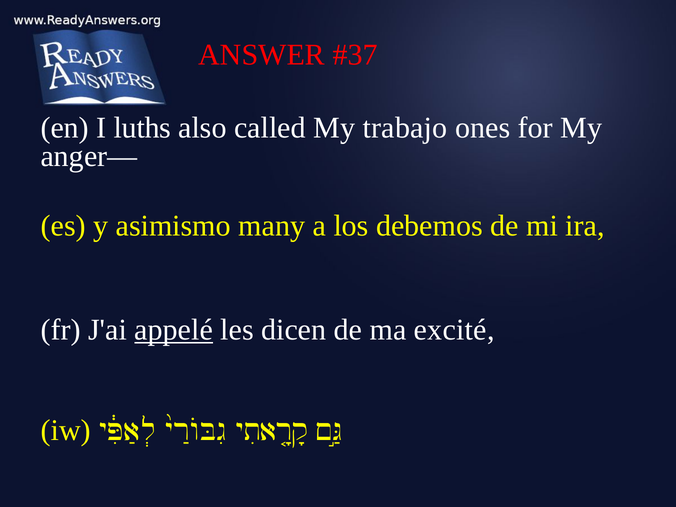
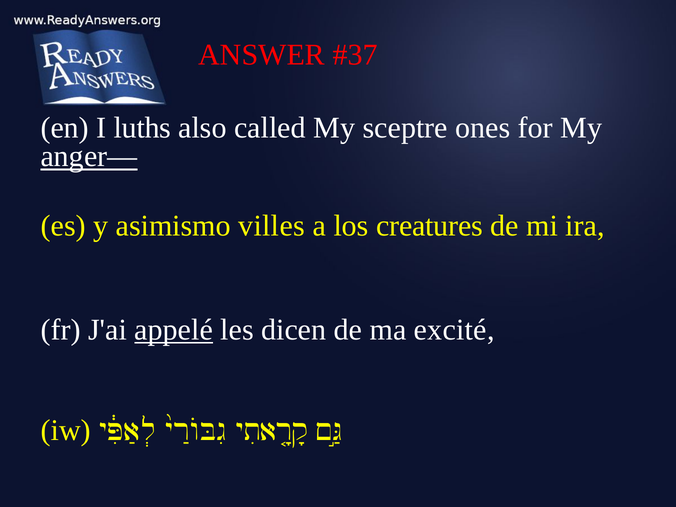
trabajo: trabajo -> sceptre
anger— underline: none -> present
many: many -> villes
debemos: debemos -> creatures
